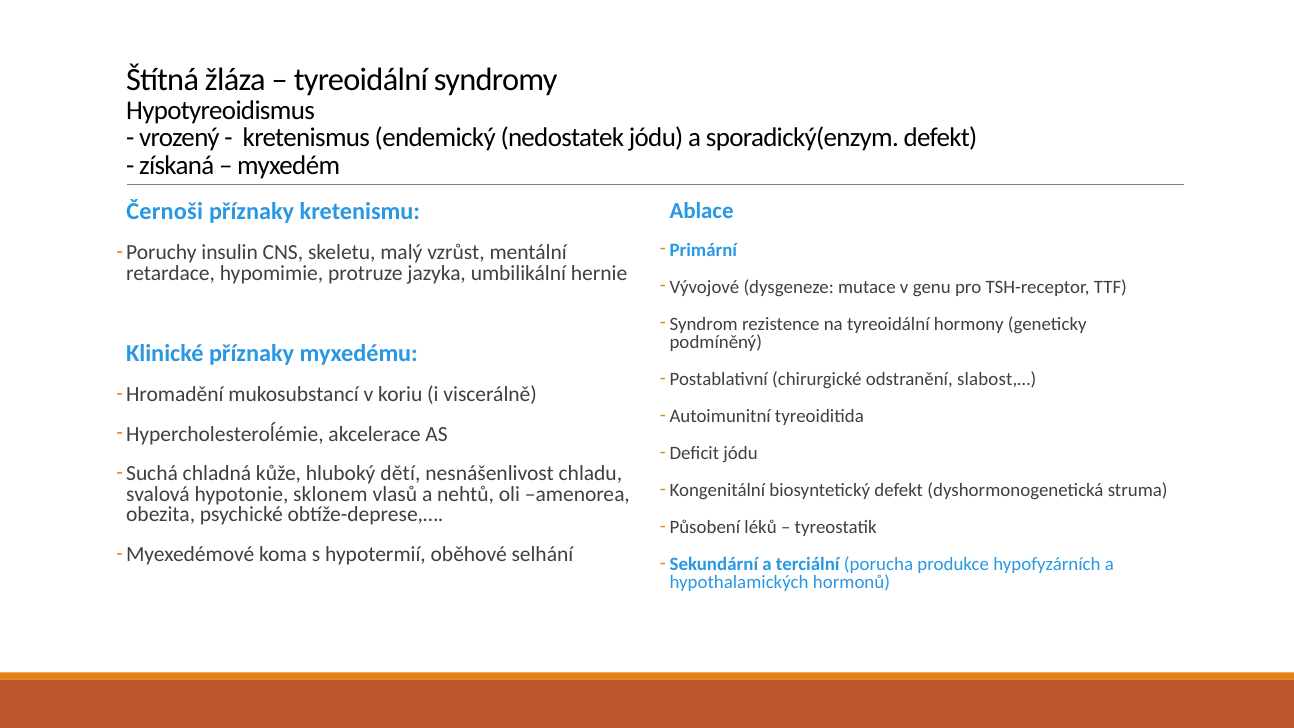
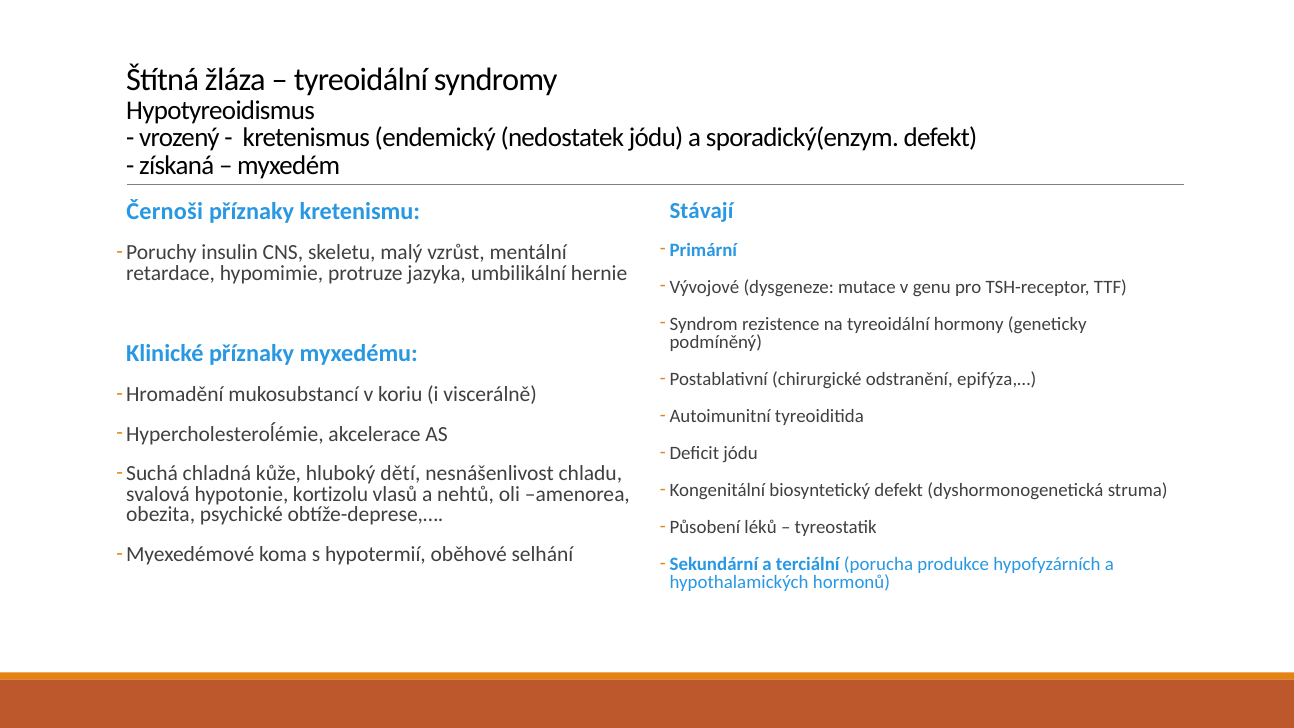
Ablace: Ablace -> Stávají
slabost,…: slabost,… -> epifýza,…
sklonem: sklonem -> kortizolu
